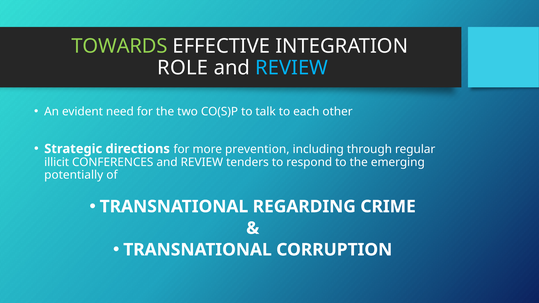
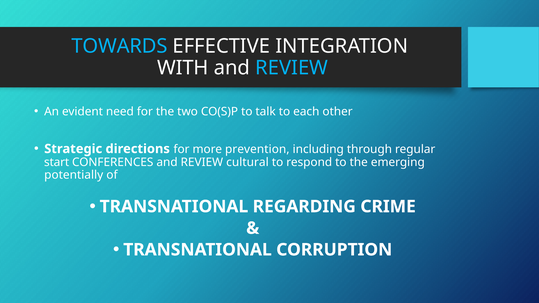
TOWARDS colour: light green -> light blue
ROLE: ROLE -> WITH
illicit: illicit -> start
tenders: tenders -> cultural
